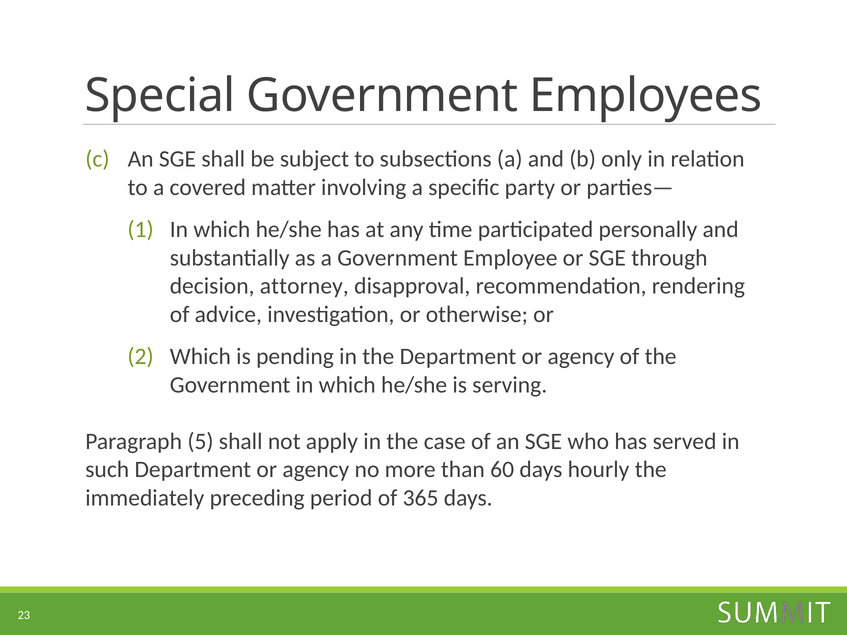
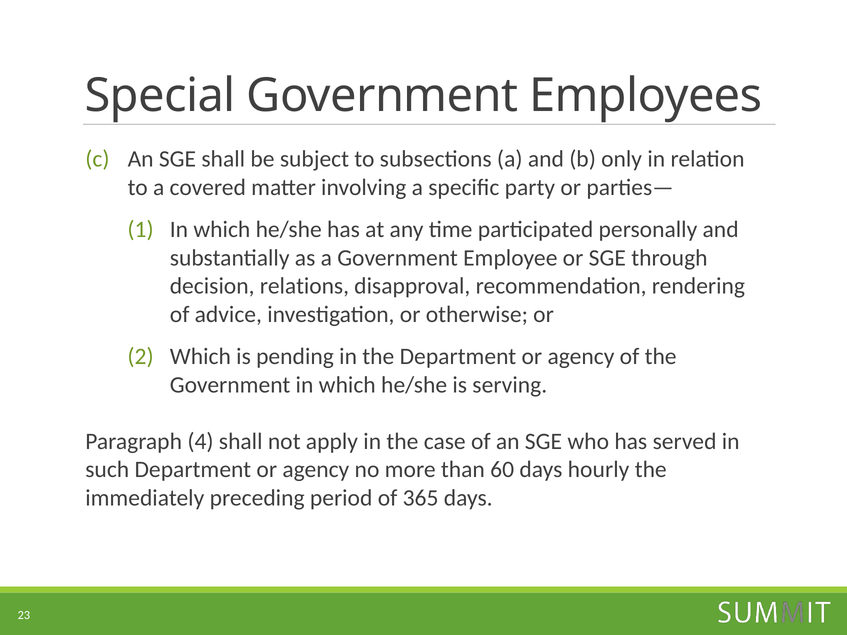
attorney: attorney -> relations
5: 5 -> 4
